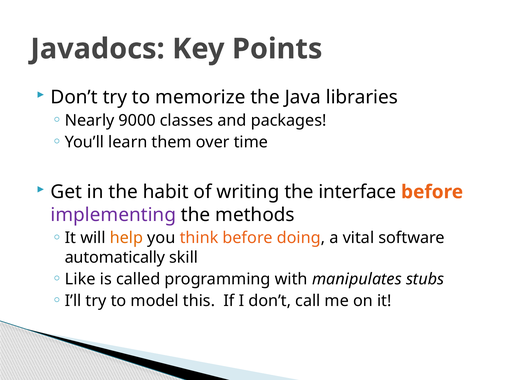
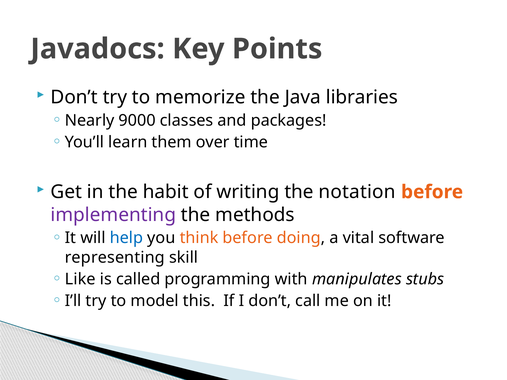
interface: interface -> notation
help colour: orange -> blue
automatically: automatically -> representing
